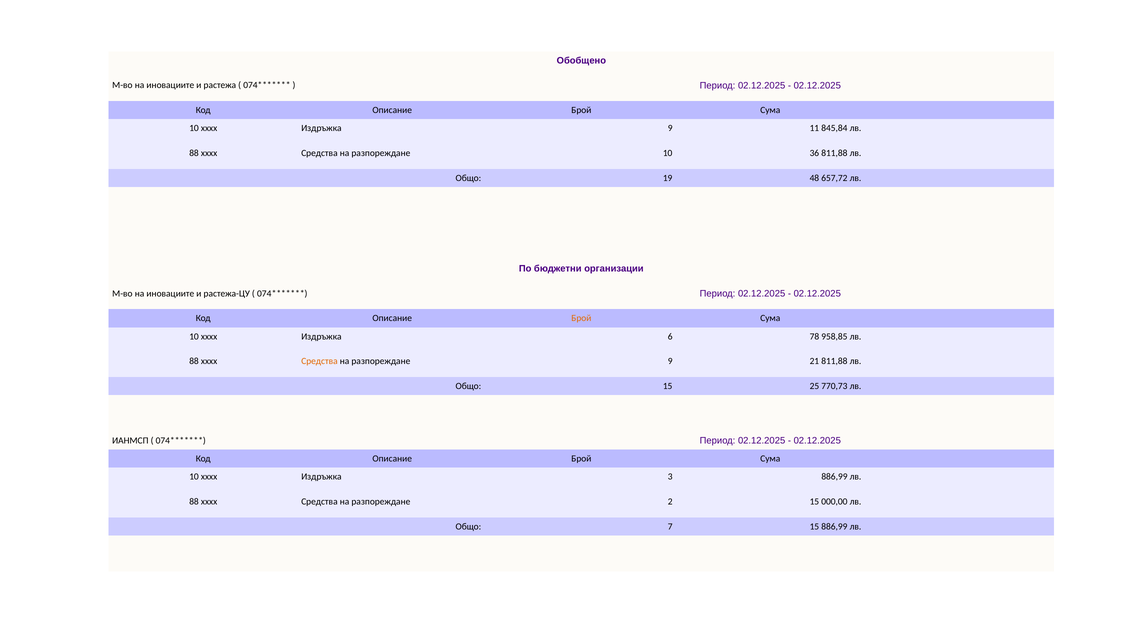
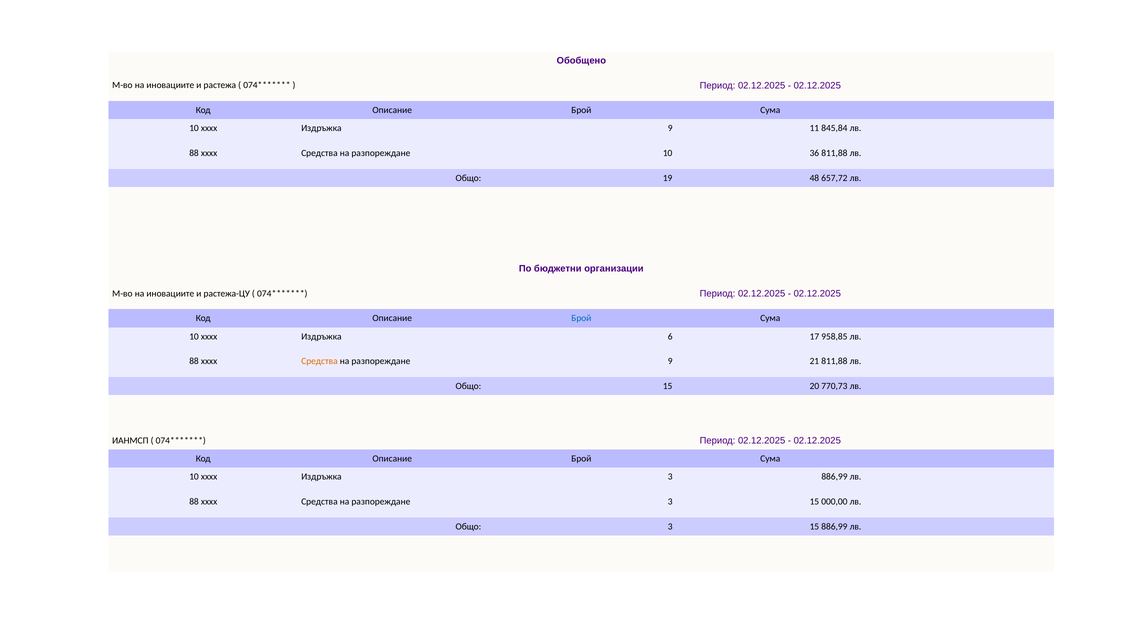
Брой at (581, 318) colour: orange -> blue
78: 78 -> 17
25: 25 -> 20
разпореждане 2: 2 -> 3
Общо 7: 7 -> 3
